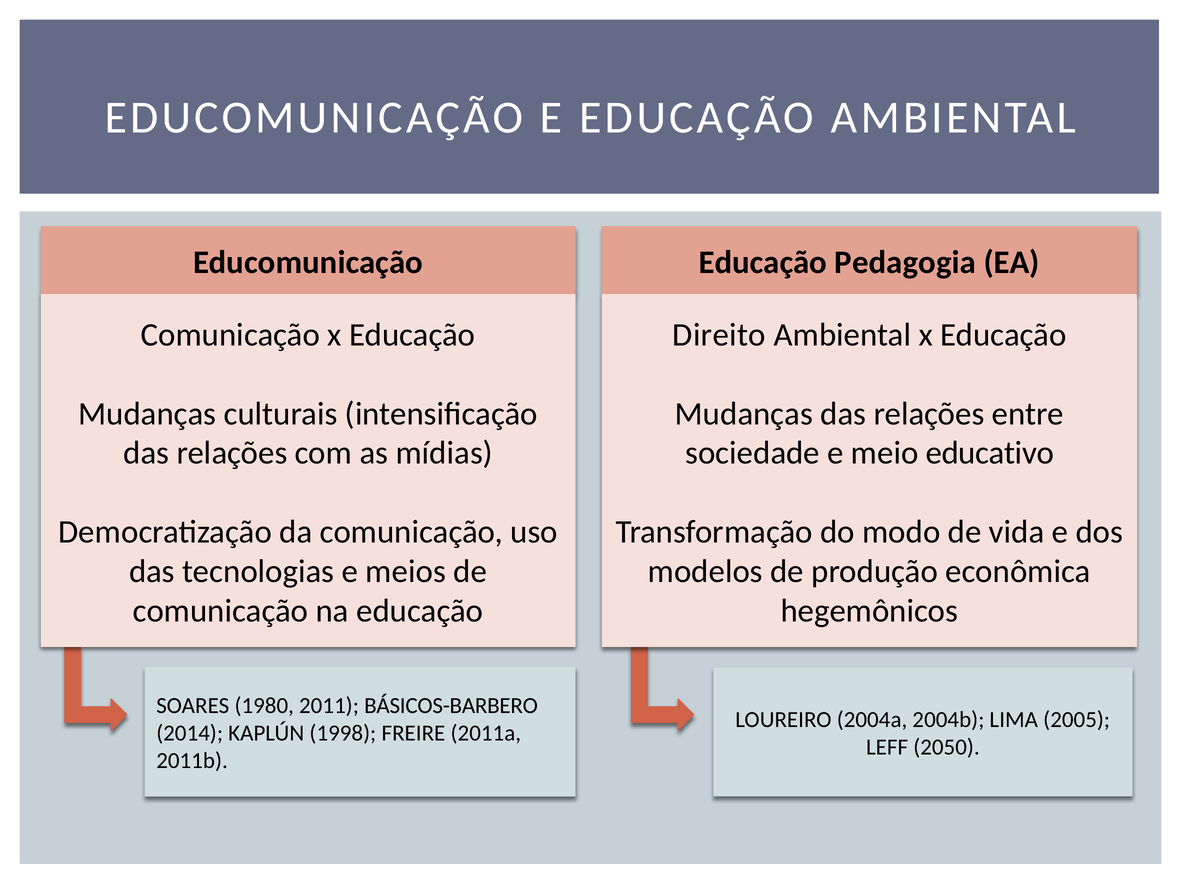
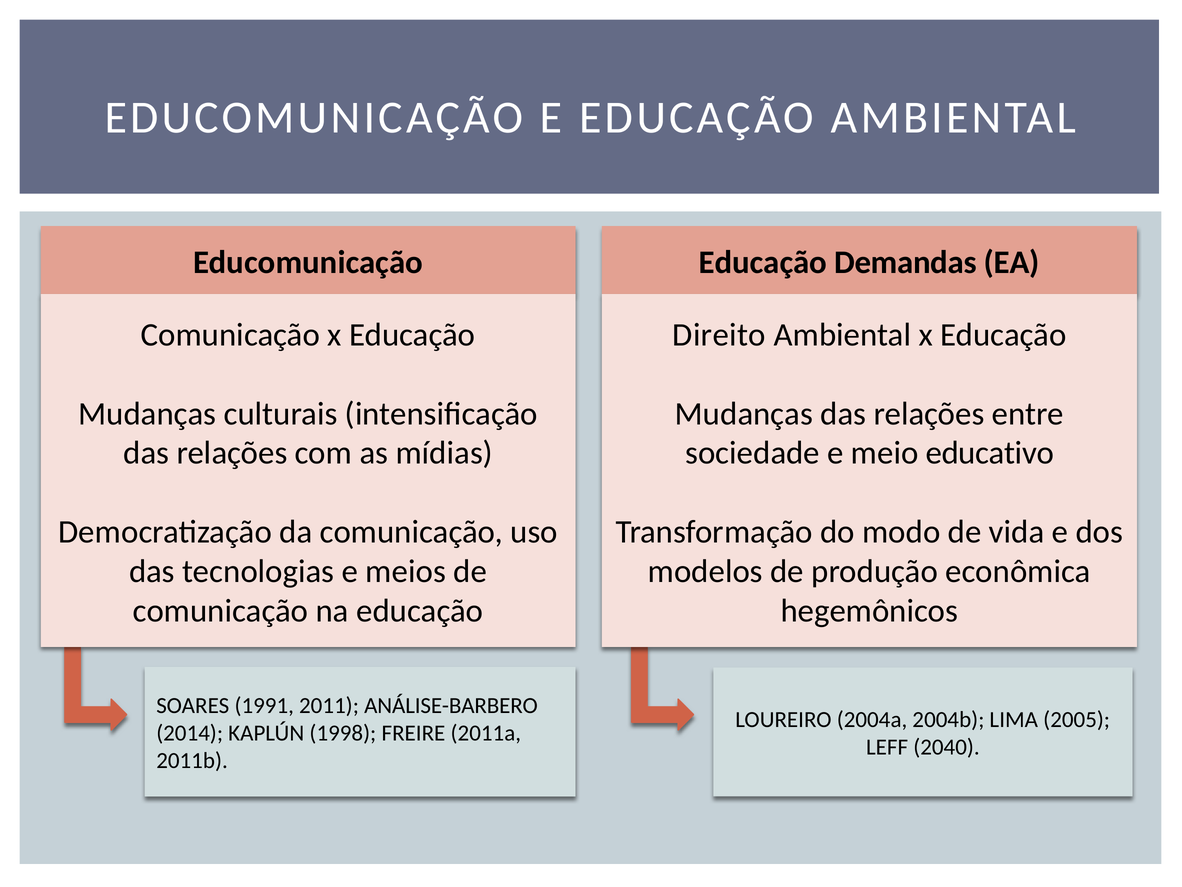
Pedagogia: Pedagogia -> Demandas
1980: 1980 -> 1991
BÁSICOS-BARBERO: BÁSICOS-BARBERO -> ANÁLISE-BARBERO
2050: 2050 -> 2040
